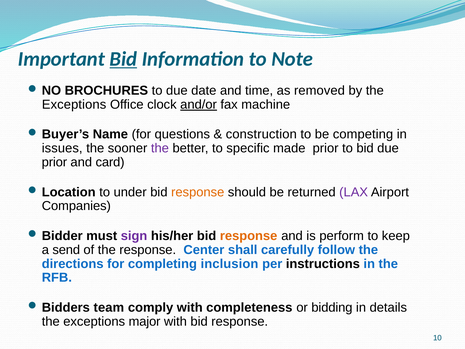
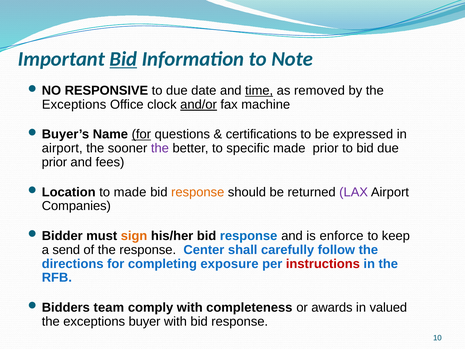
BROCHURES: BROCHURES -> RESPONSIVE
time underline: none -> present
for at (141, 134) underline: none -> present
construction: construction -> certifications
competing: competing -> expressed
issues at (62, 148): issues -> airport
card: card -> fees
to under: under -> made
sign colour: purple -> orange
response at (249, 236) colour: orange -> blue
perform: perform -> enforce
inclusion: inclusion -> exposure
instructions colour: black -> red
bidding: bidding -> awards
details: details -> valued
major: major -> buyer
